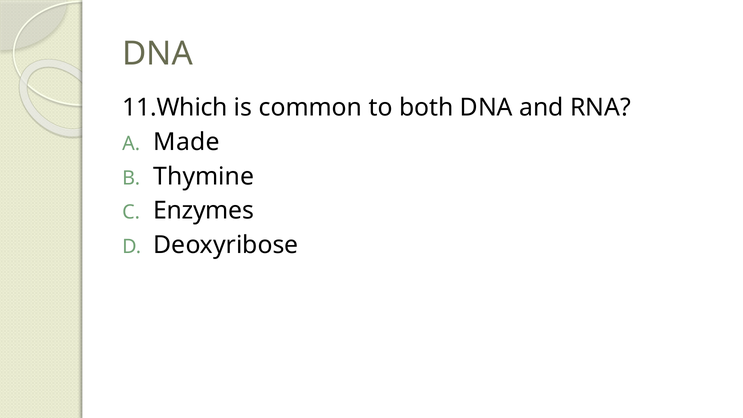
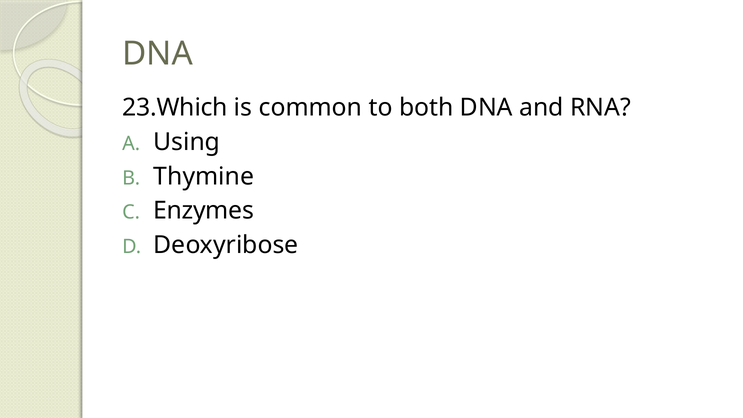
11.Which: 11.Which -> 23.Which
Made: Made -> Using
